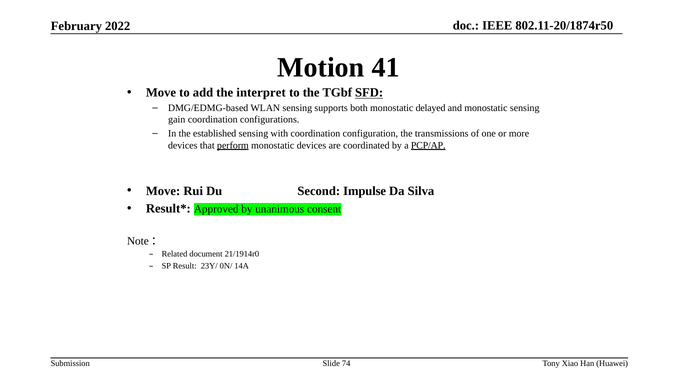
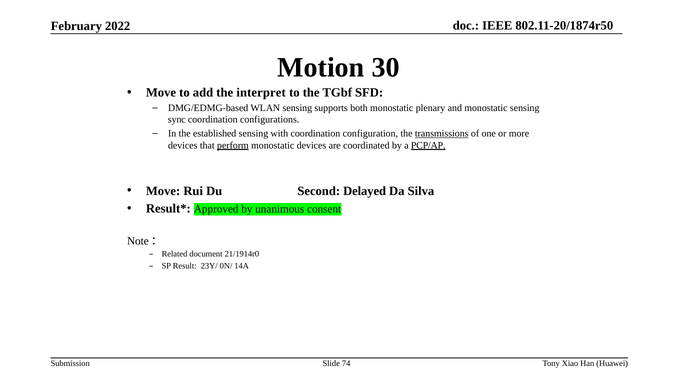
41: 41 -> 30
SFD underline: present -> none
delayed: delayed -> plenary
gain: gain -> sync
transmissions underline: none -> present
Impulse: Impulse -> Delayed
